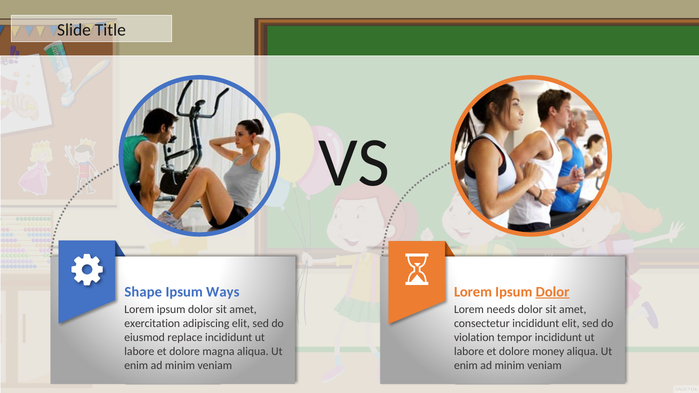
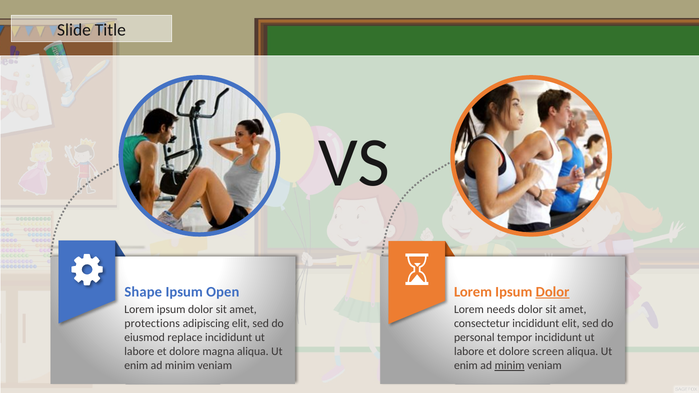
Ways: Ways -> Open
exercitation: exercitation -> protections
violation: violation -> personal
money: money -> screen
minim at (510, 366) underline: none -> present
